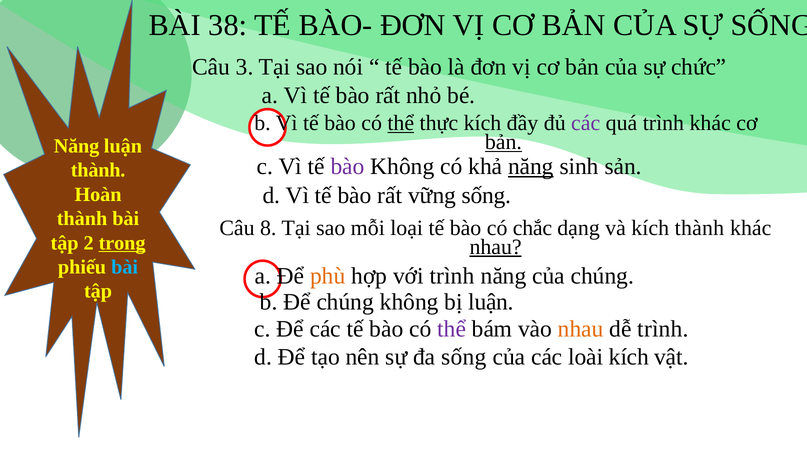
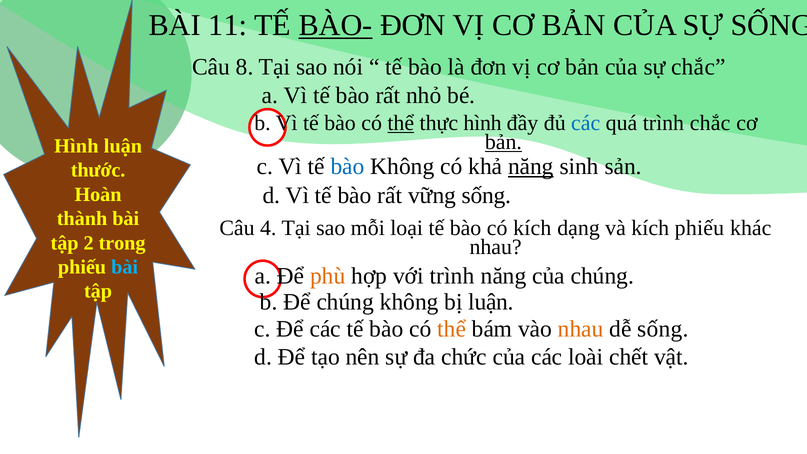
38: 38 -> 11
BÀO- underline: none -> present
3: 3 -> 8
sự chức: chức -> chắc
thực kích: kích -> hình
các at (586, 123) colour: purple -> blue
trình khác: khác -> chắc
Năng at (77, 146): Năng -> Hình
bào at (348, 167) colour: purple -> blue
thành at (98, 170): thành -> thước
8: 8 -> 4
có chắc: chắc -> kích
kích thành: thành -> phiếu
trong underline: present -> none
nhau at (496, 247) underline: present -> none
thể at (452, 329) colour: purple -> orange
dễ trình: trình -> sống
đa sống: sống -> chức
loài kích: kích -> chết
